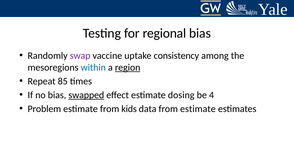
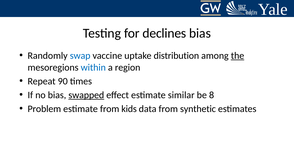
regional: regional -> declines
swap colour: purple -> blue
consistency: consistency -> distribution
the underline: none -> present
region underline: present -> none
85: 85 -> 90
dosing: dosing -> similar
4: 4 -> 8
from estimate: estimate -> synthetic
